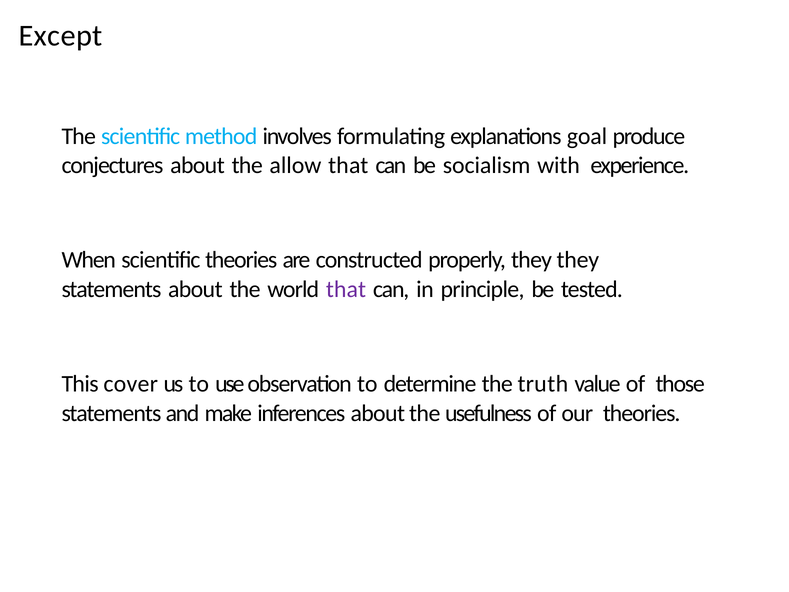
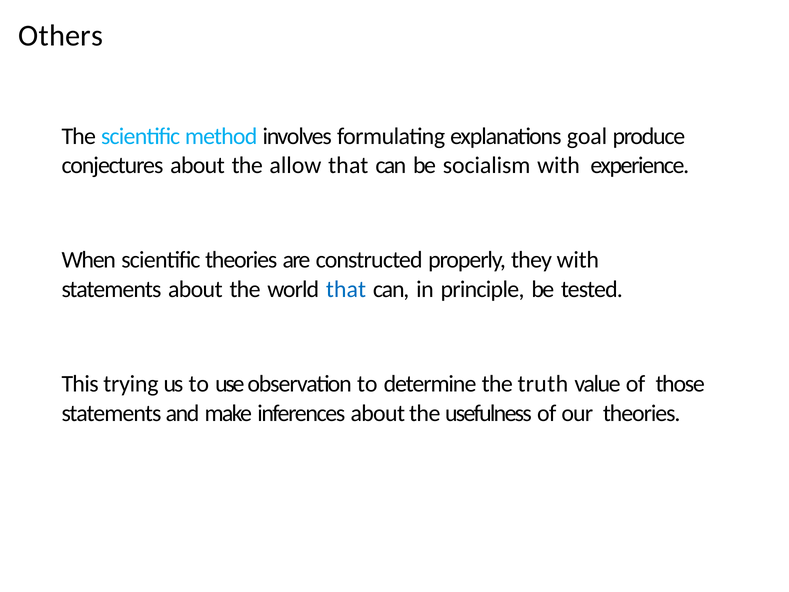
Except: Except -> Others
they they: they -> with
that at (346, 289) colour: purple -> blue
cover: cover -> trying
